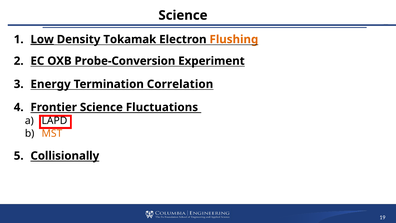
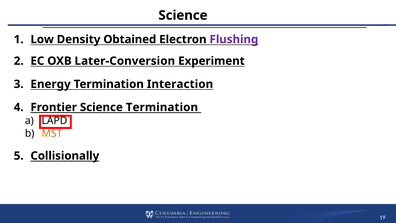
Low underline: present -> none
Tokamak: Tokamak -> Obtained
Flushing colour: orange -> purple
Probe-Conversion: Probe-Conversion -> Later-Conversion
Correlation: Correlation -> Interaction
Science Fluctuations: Fluctuations -> Termination
